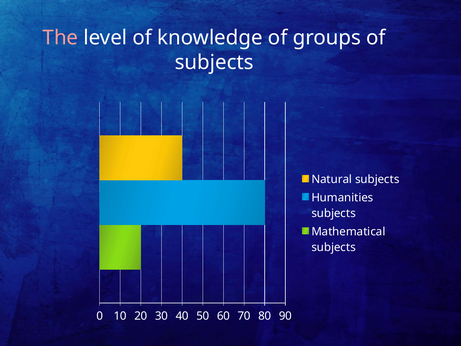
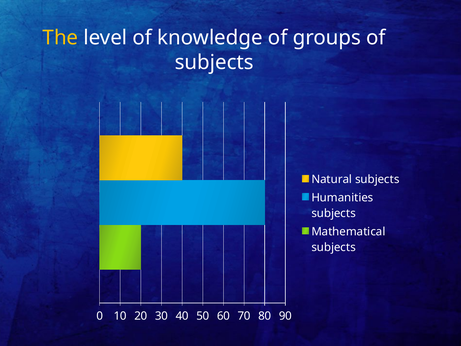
The colour: pink -> yellow
